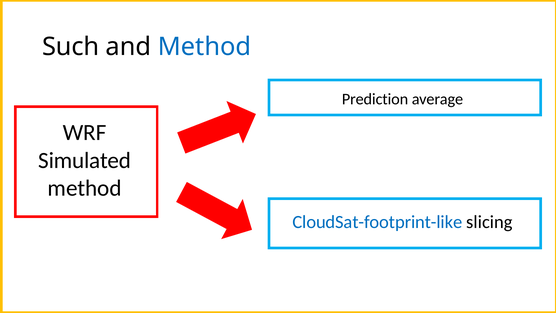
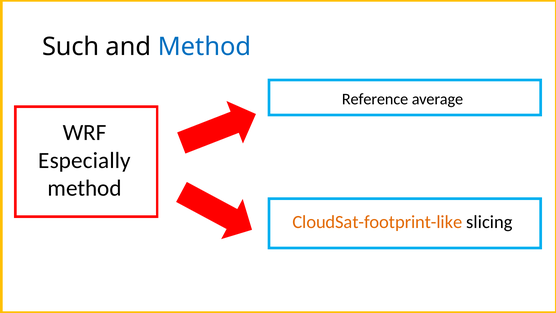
Prediction: Prediction -> Reference
Simulated: Simulated -> Especially
CloudSat-footprint-like colour: blue -> orange
